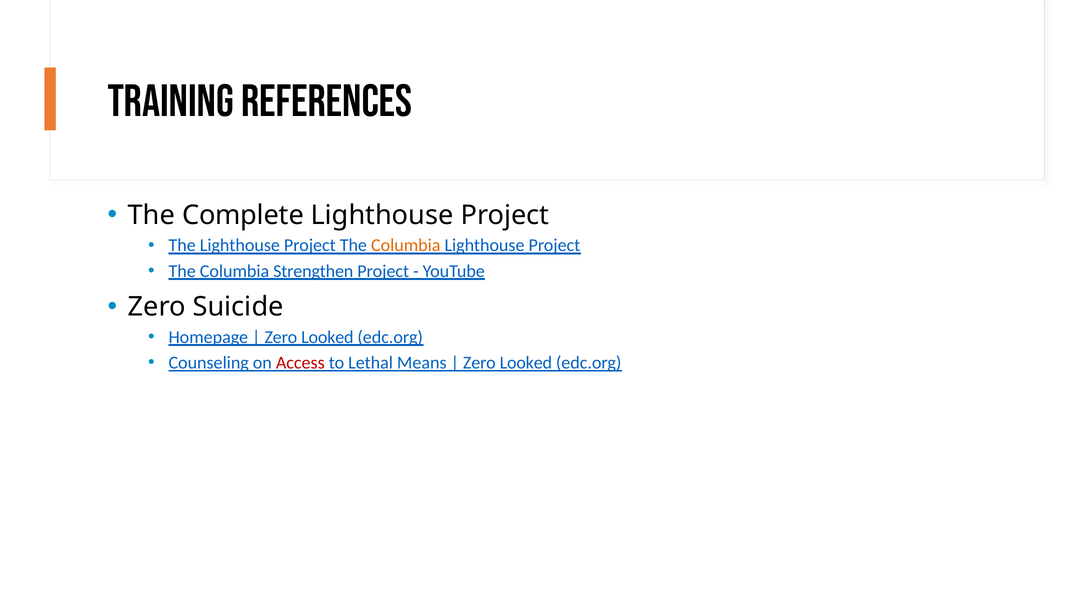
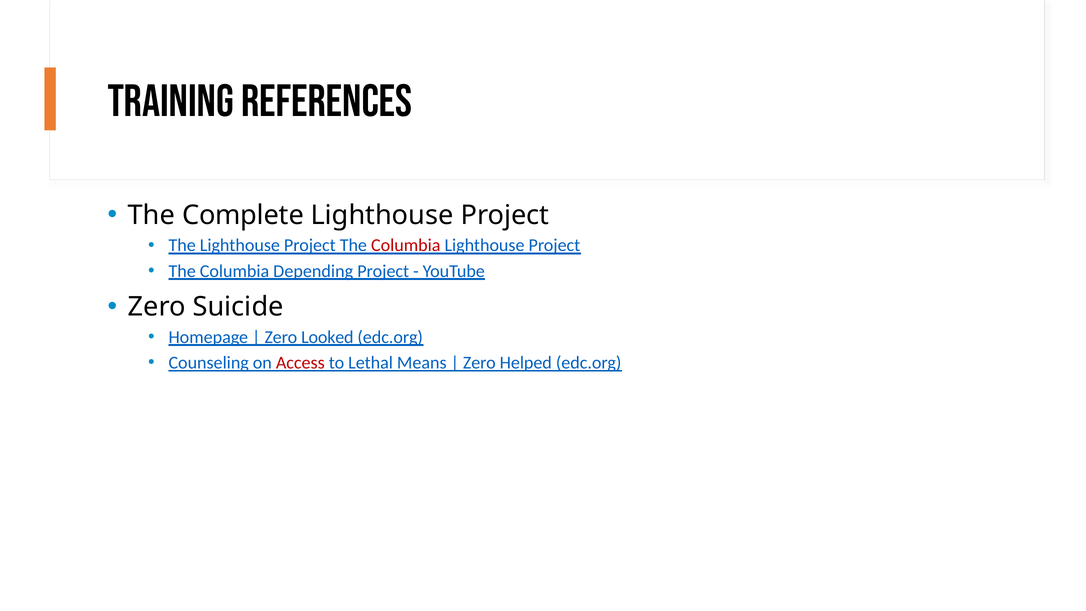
Columbia at (406, 245) colour: orange -> red
Strengthen: Strengthen -> Depending
Looked at (526, 363): Looked -> Helped
